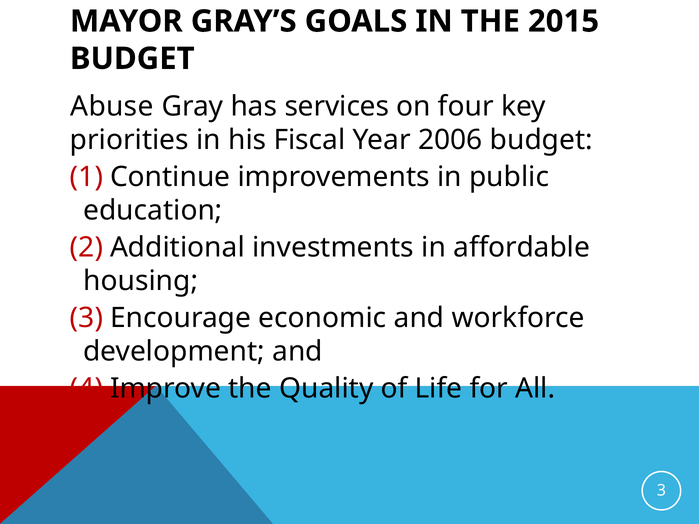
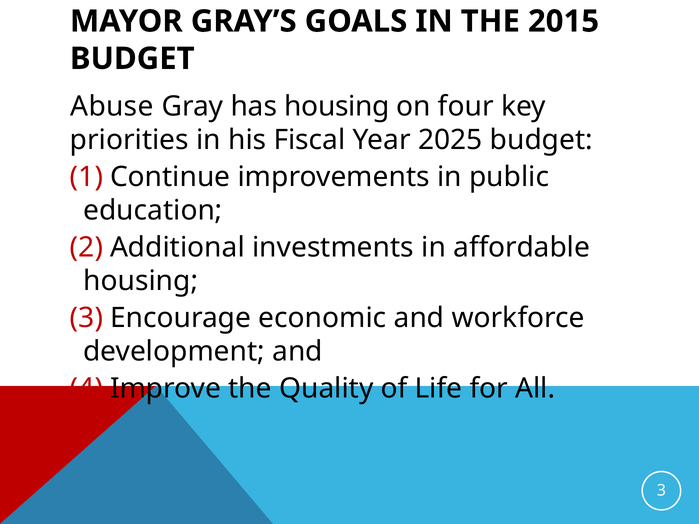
has services: services -> housing
2006: 2006 -> 2025
